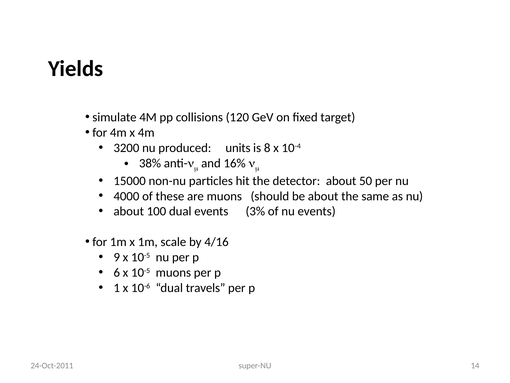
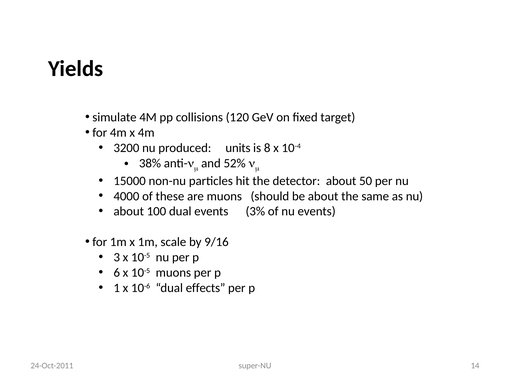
16%: 16% -> 52%
4/16: 4/16 -> 9/16
9: 9 -> 3
travels: travels -> effects
